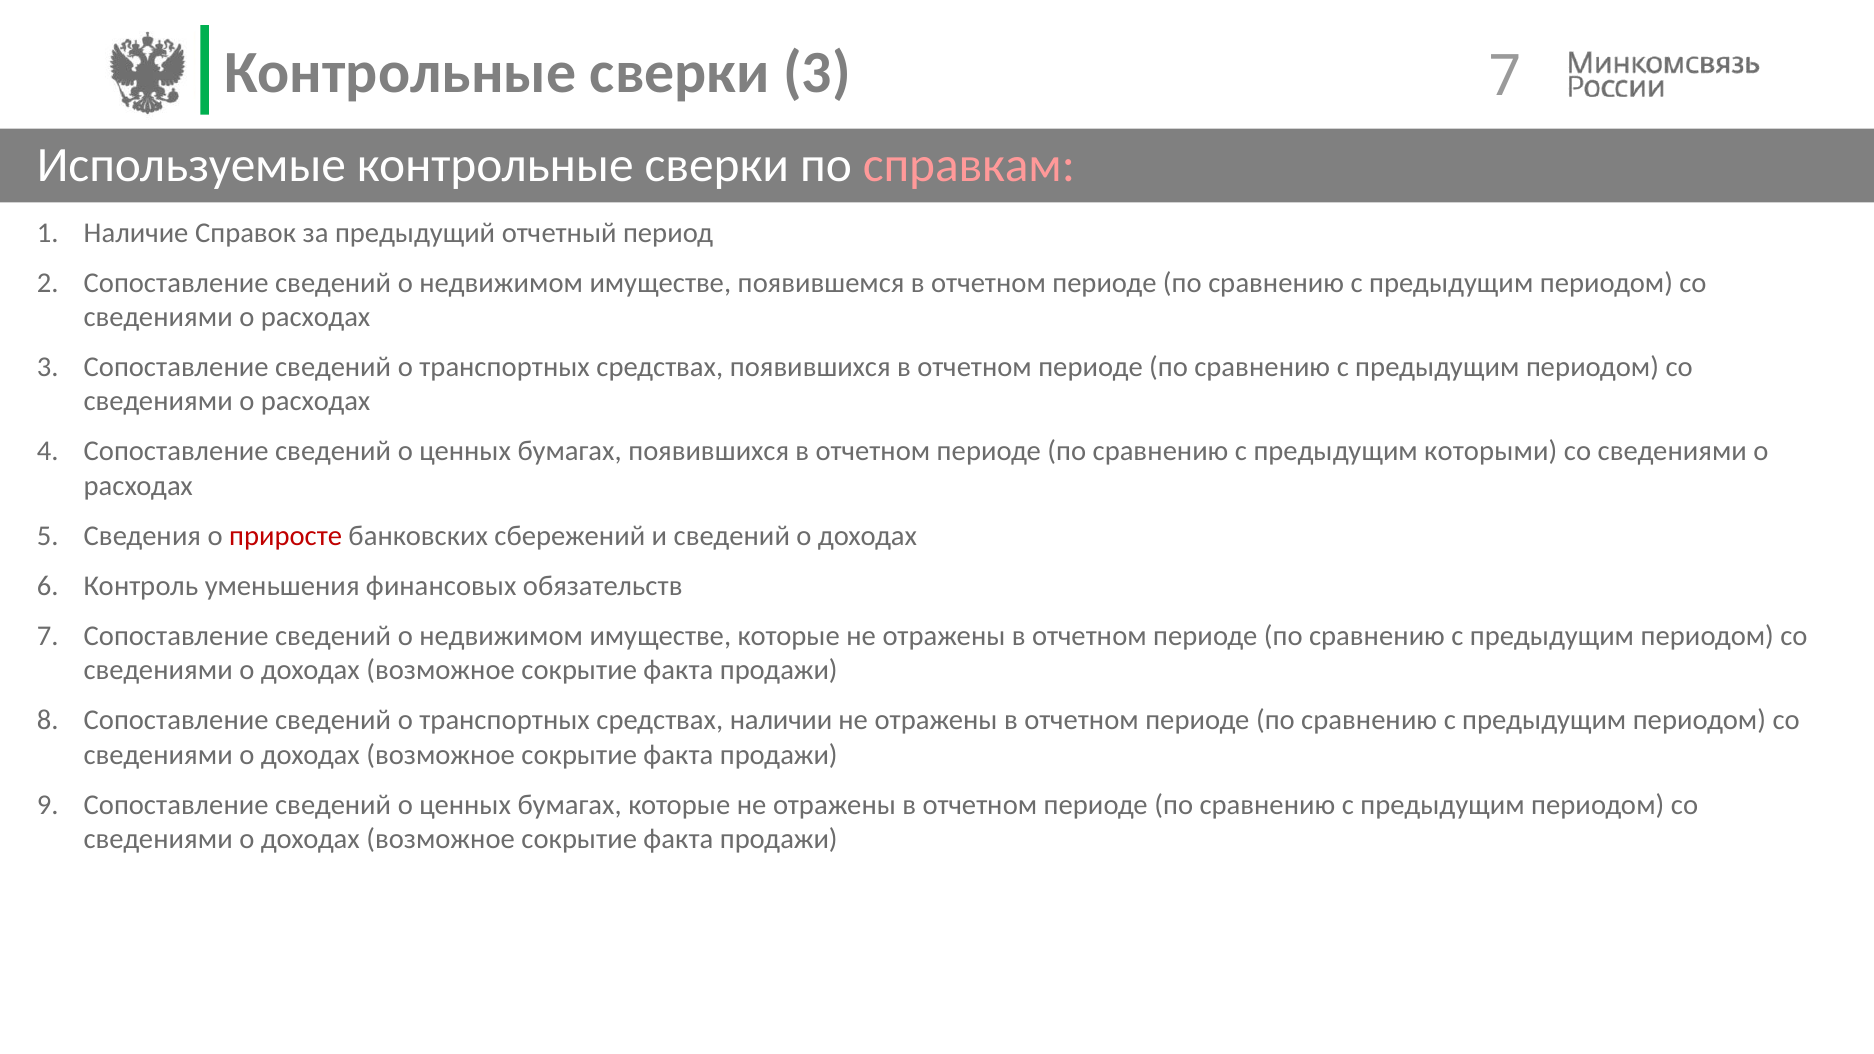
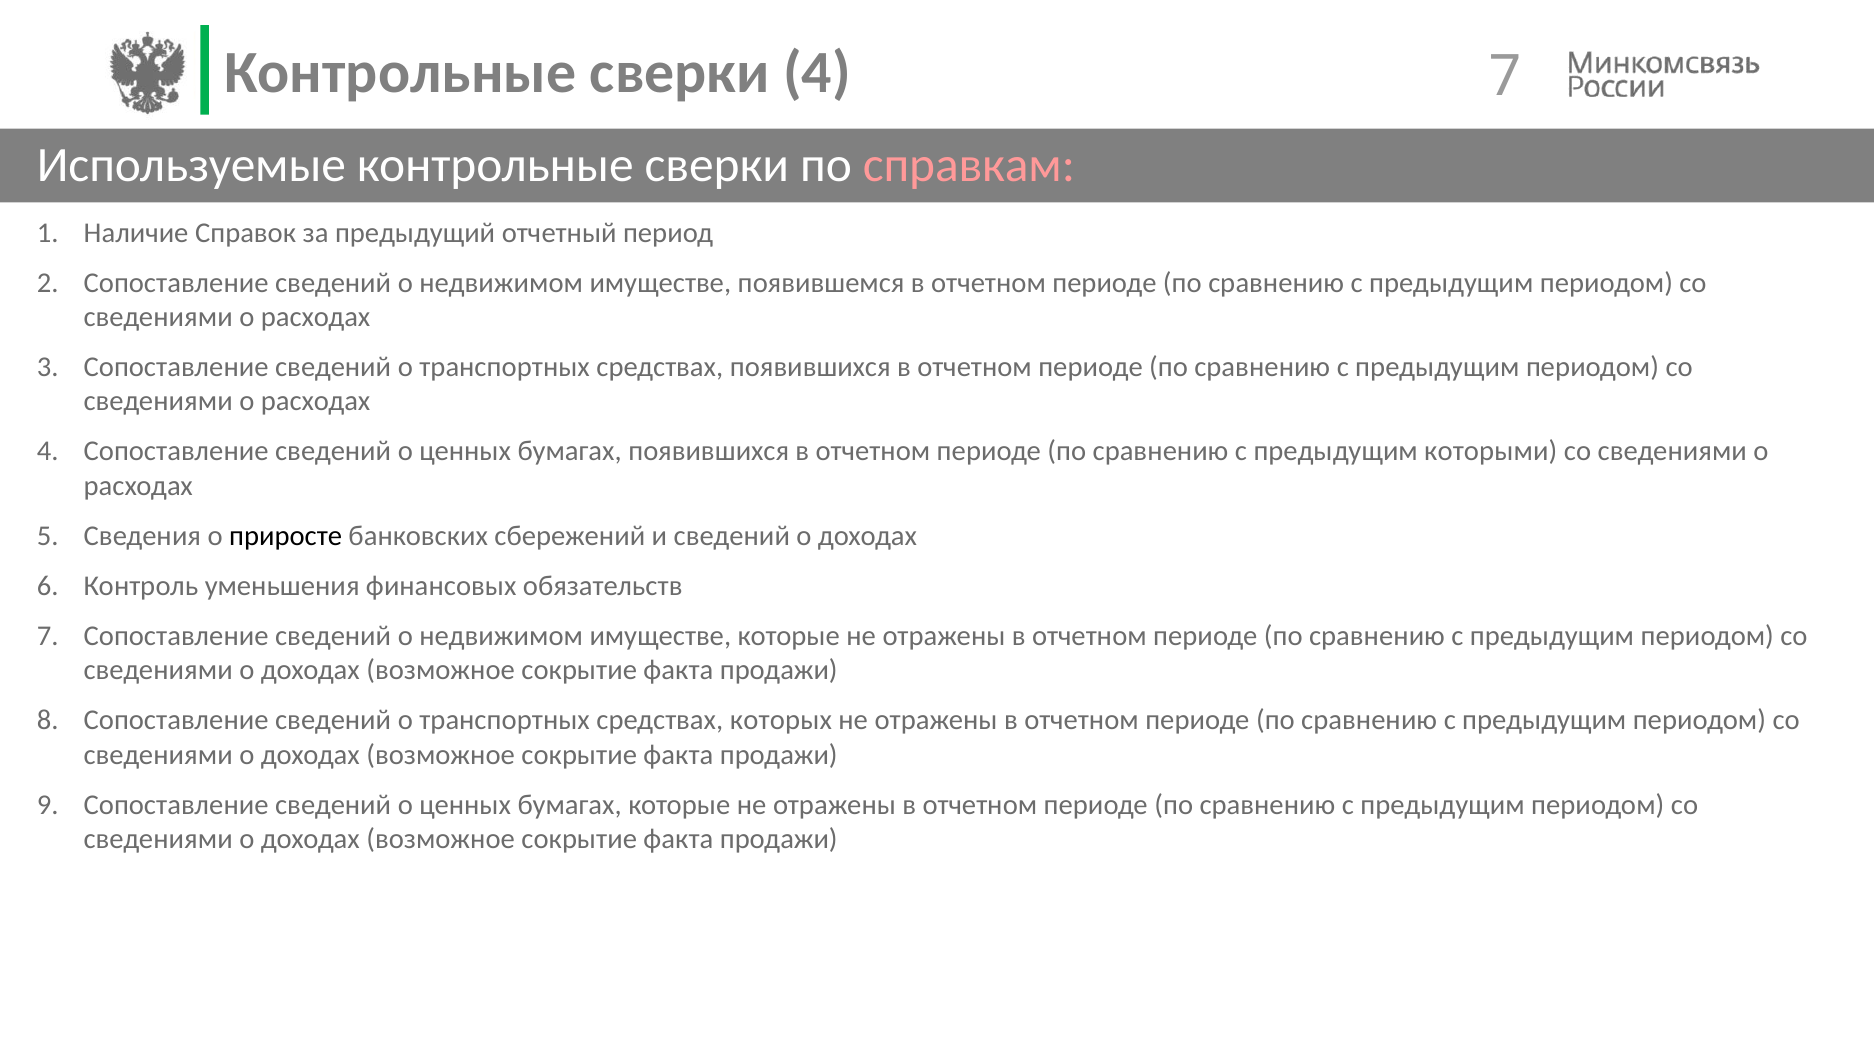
сверки 3: 3 -> 4
приросте colour: red -> black
наличии: наличии -> которых
